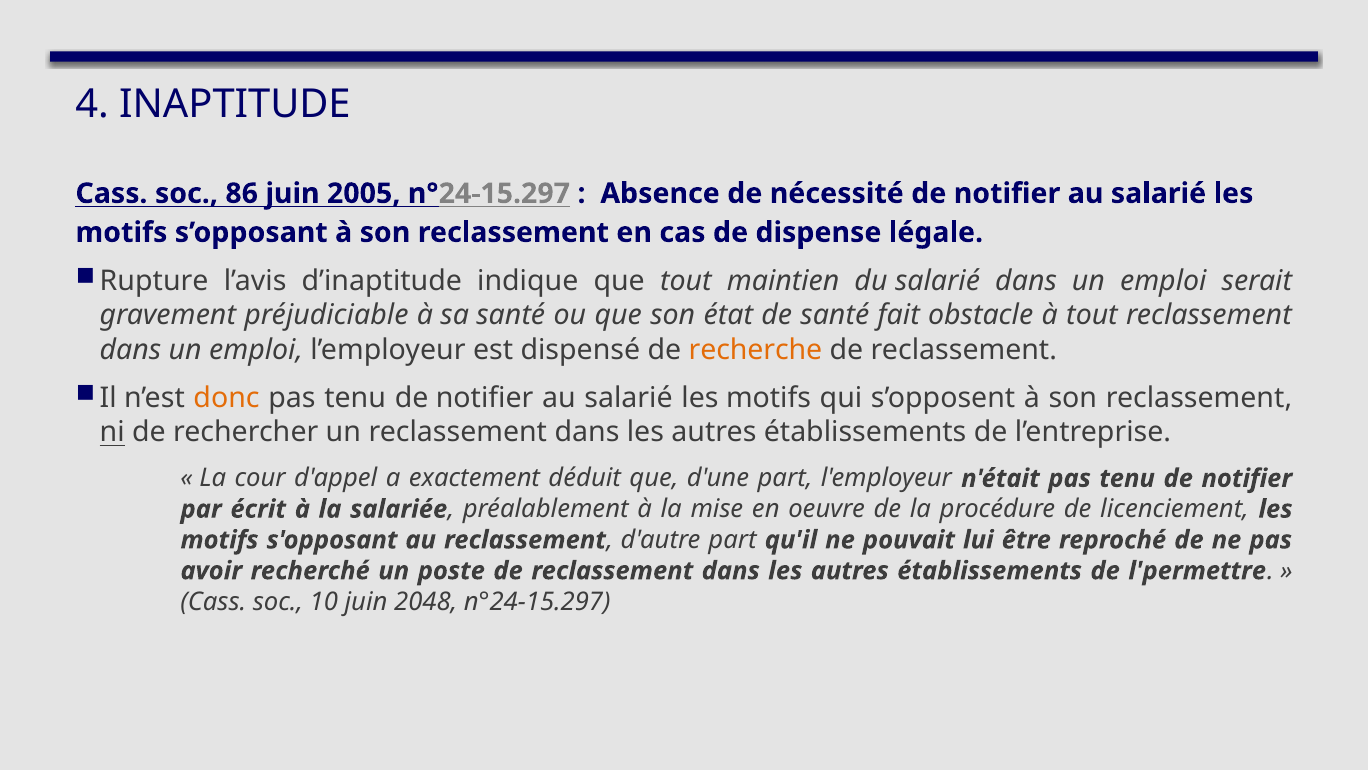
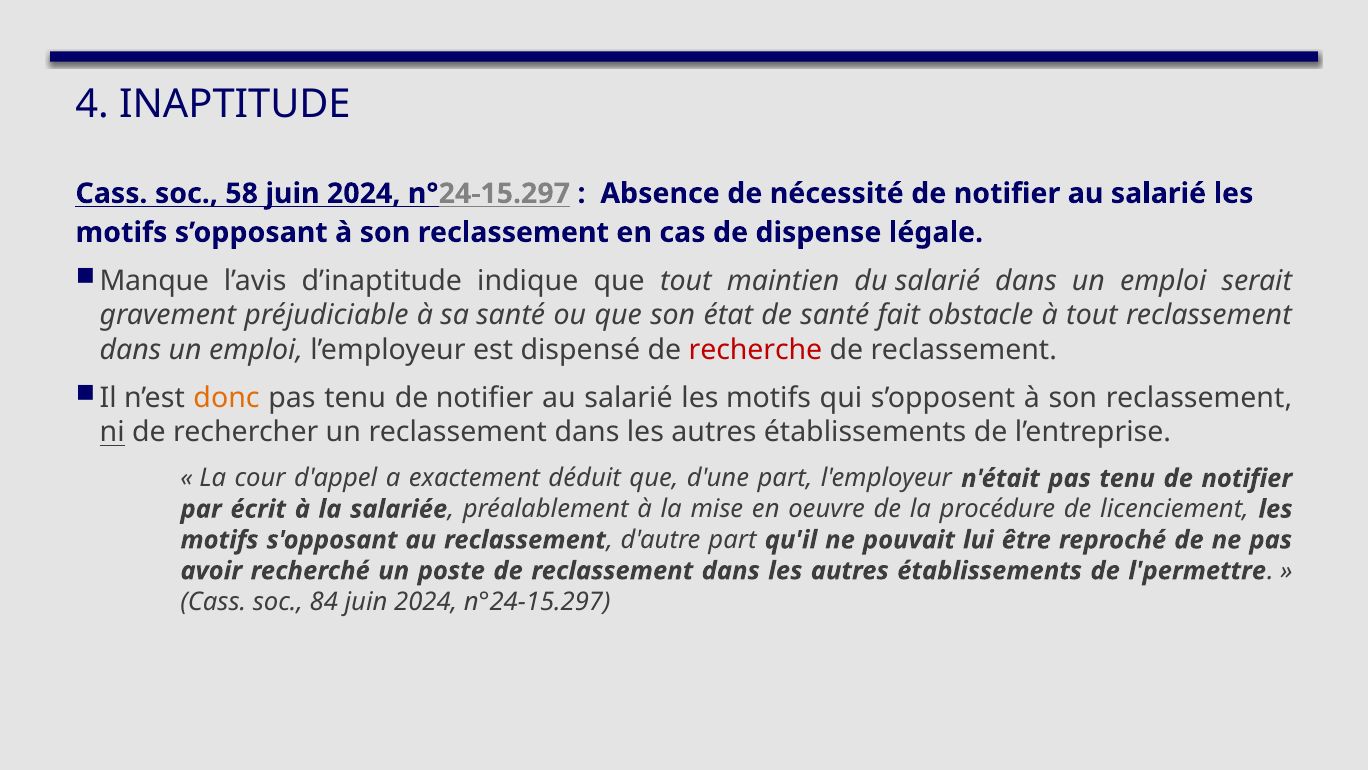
86: 86 -> 58
2005 at (364, 193): 2005 -> 2024
Rupture: Rupture -> Manque
recherche colour: orange -> red
10: 10 -> 84
2048 at (426, 601): 2048 -> 2024
